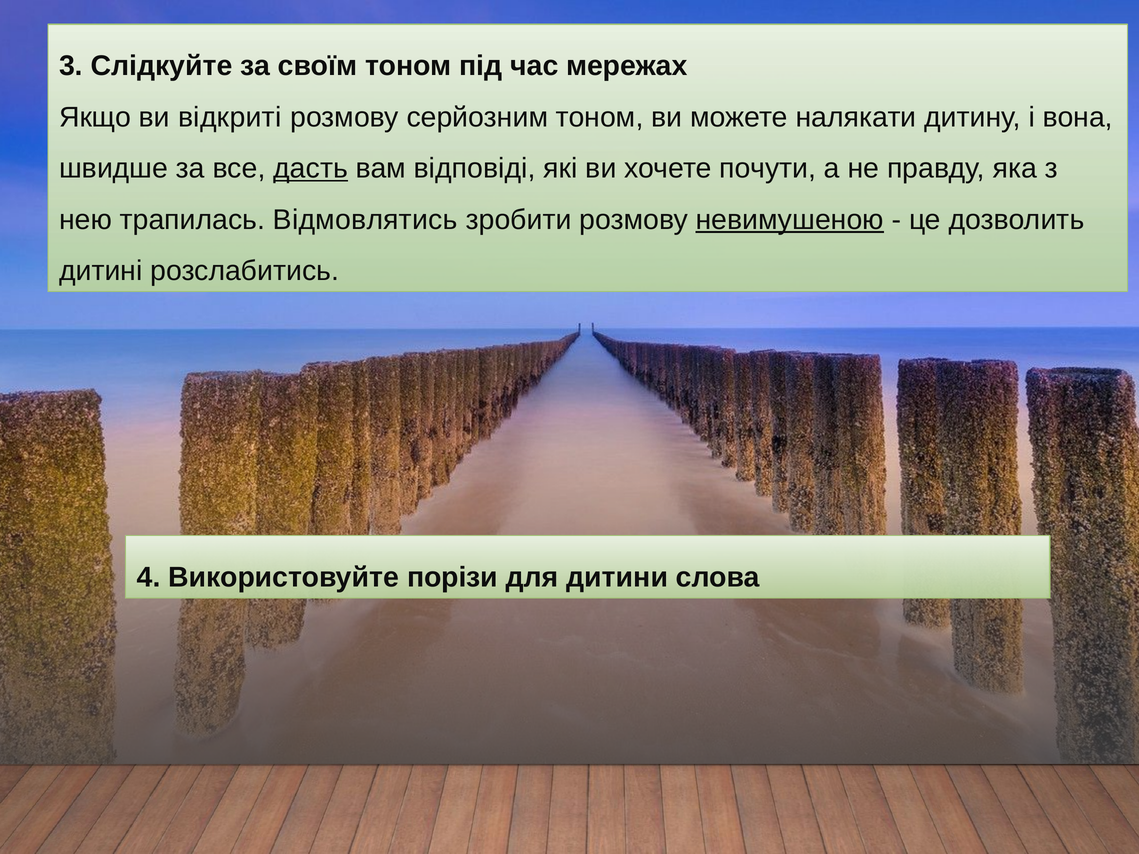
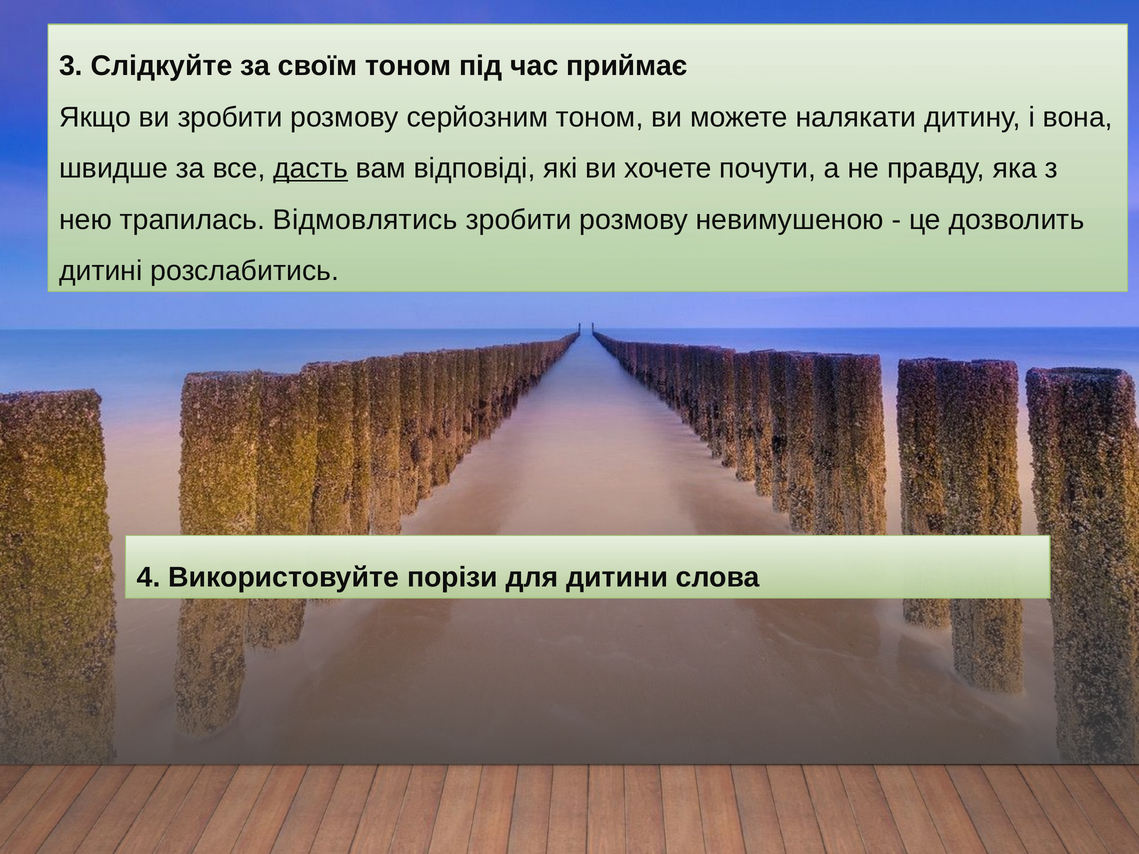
мережах: мережах -> приймає
ви відкриті: відкриті -> зробити
невимушеною underline: present -> none
